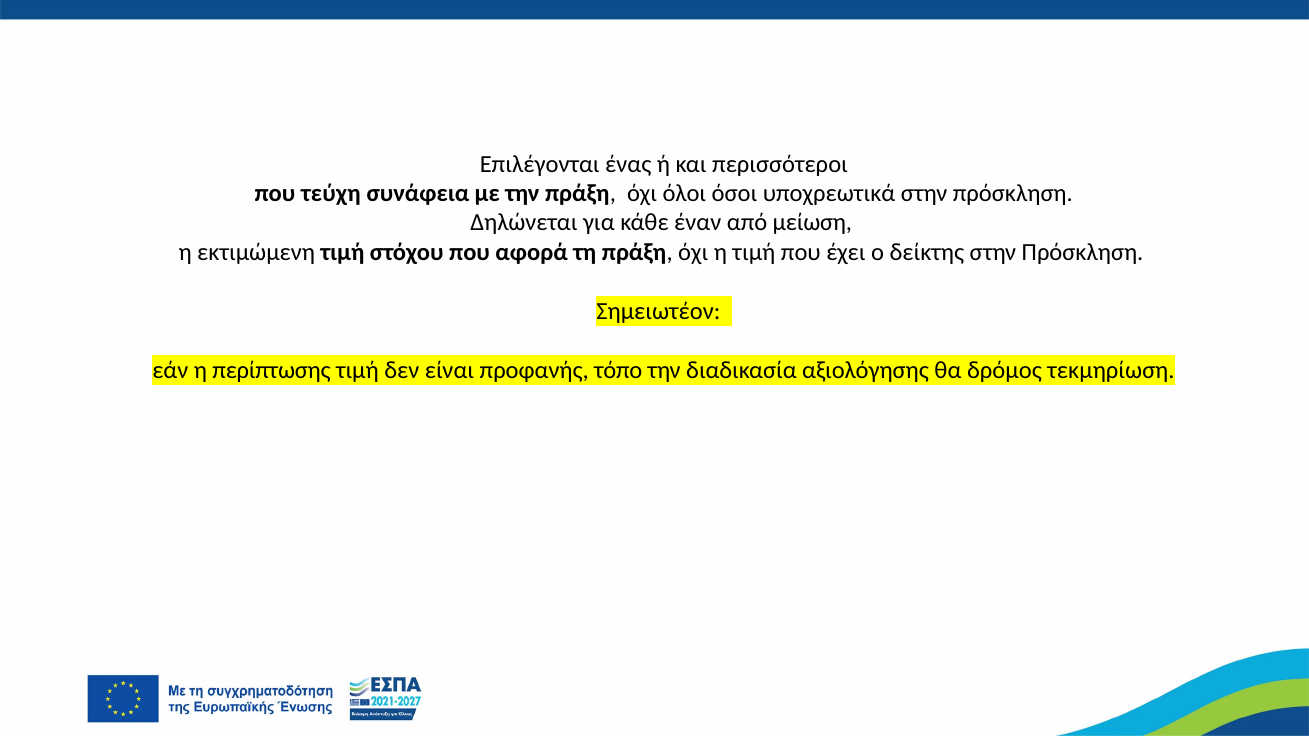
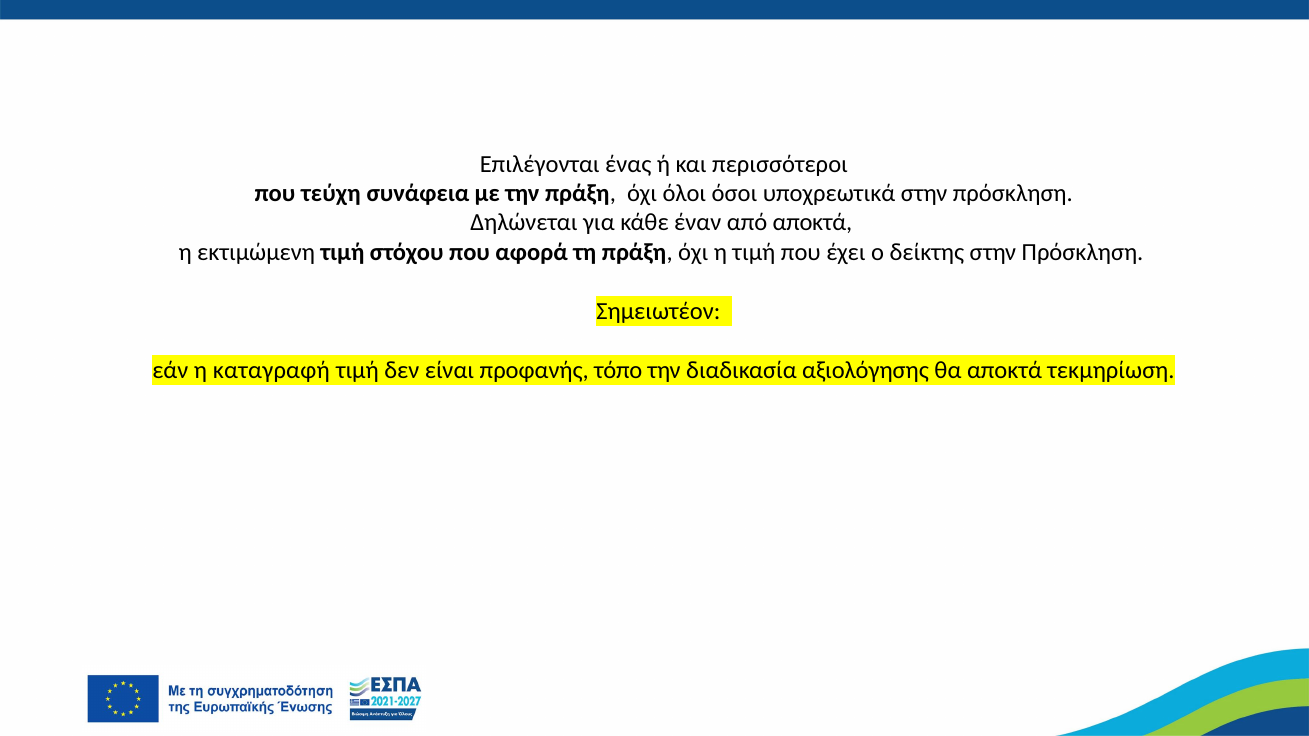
από μείωση: μείωση -> αποκτά
περίπτωσης: περίπτωσης -> καταγραφή
θα δρόμος: δρόμος -> αποκτά
